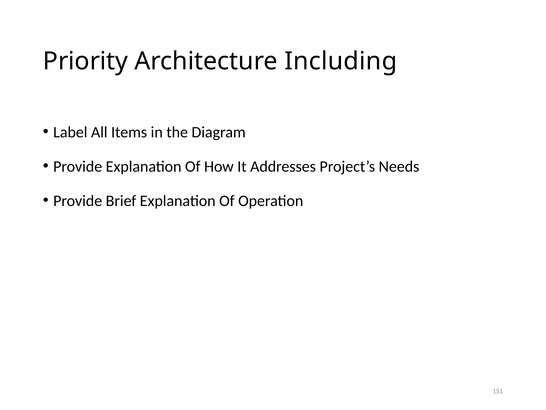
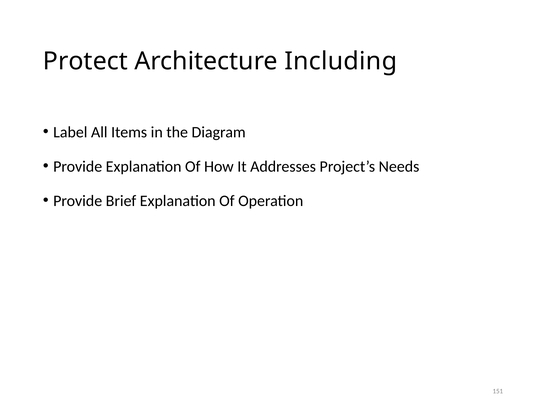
Priority: Priority -> Protect
